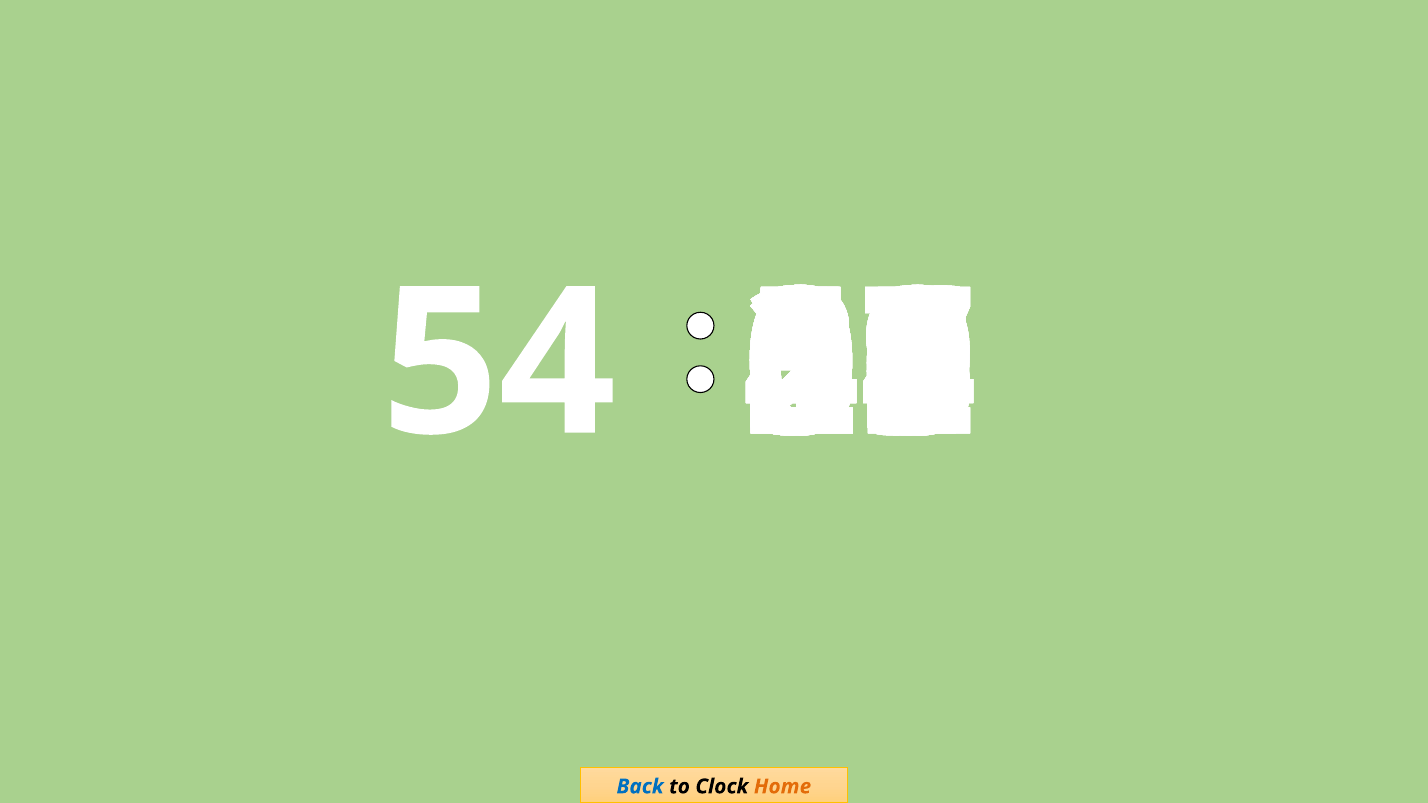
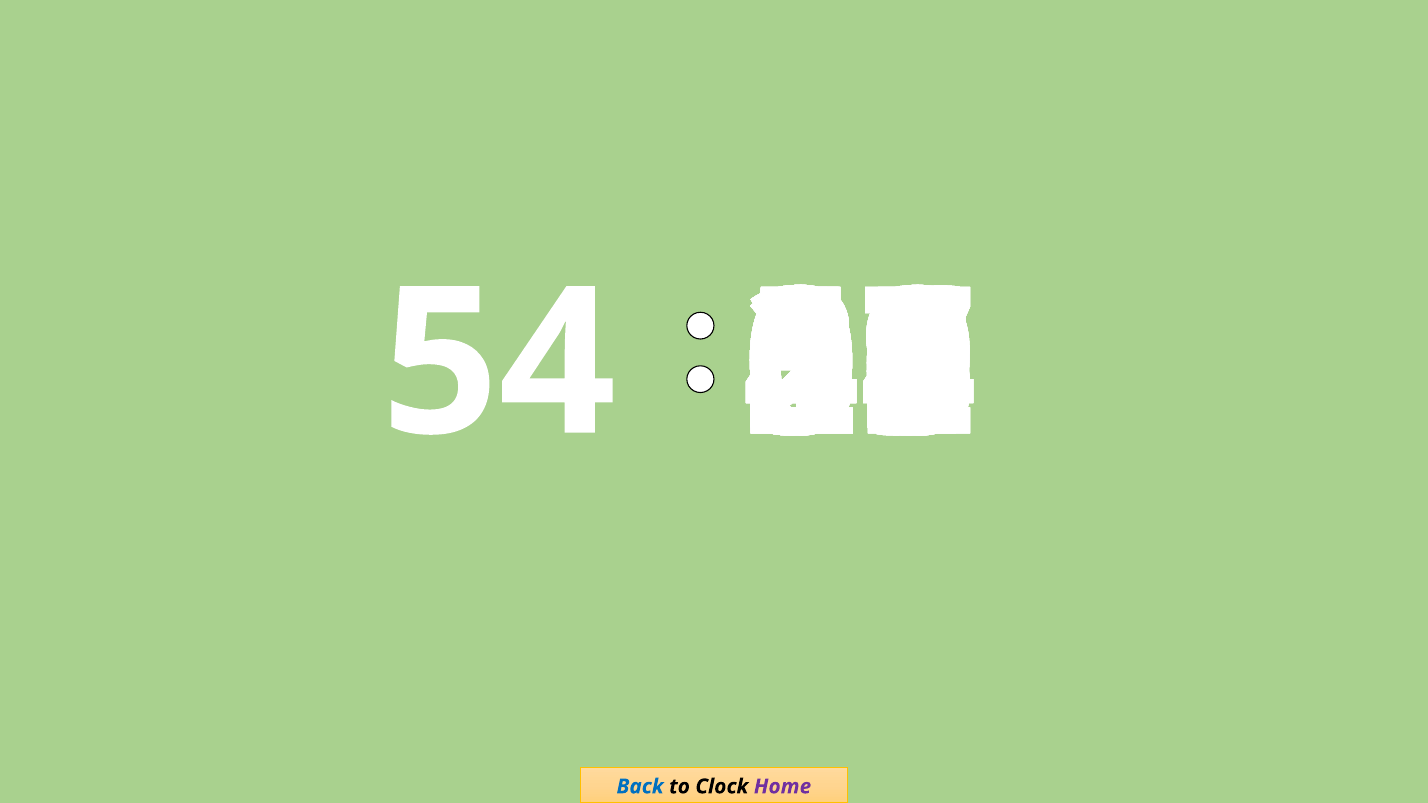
Home colour: orange -> purple
